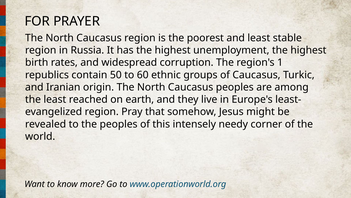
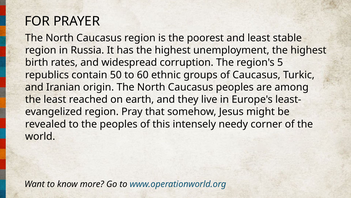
1: 1 -> 5
